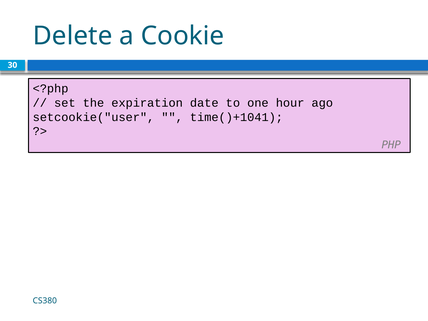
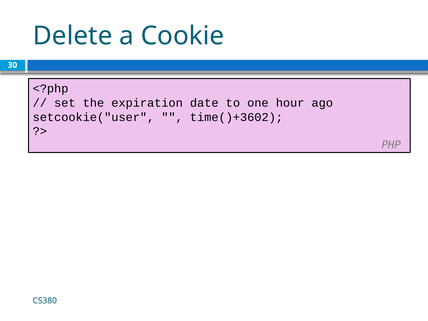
time()+1041: time()+1041 -> time()+3602
